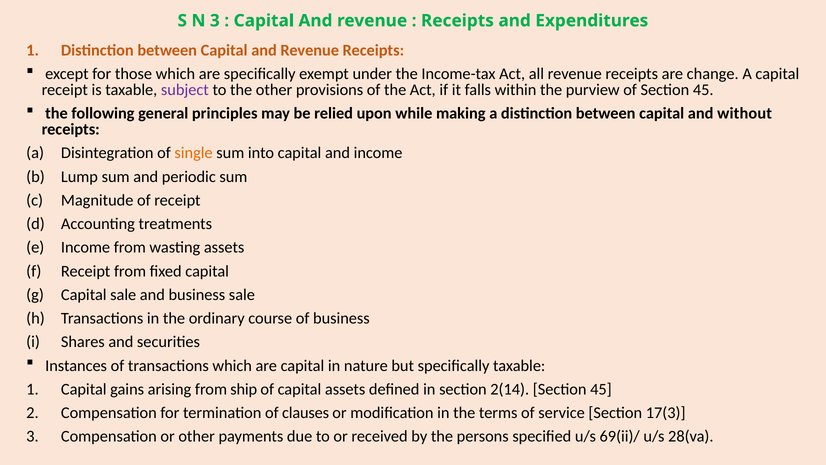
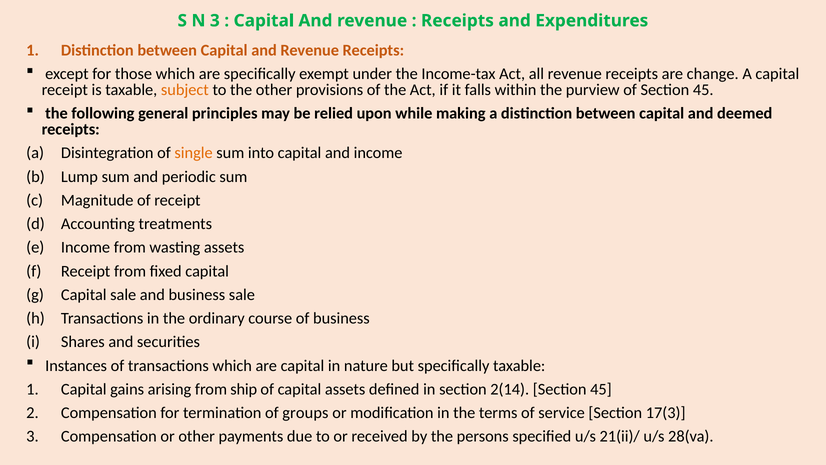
subject colour: purple -> orange
without: without -> deemed
clauses: clauses -> groups
69(ii)/: 69(ii)/ -> 21(ii)/
